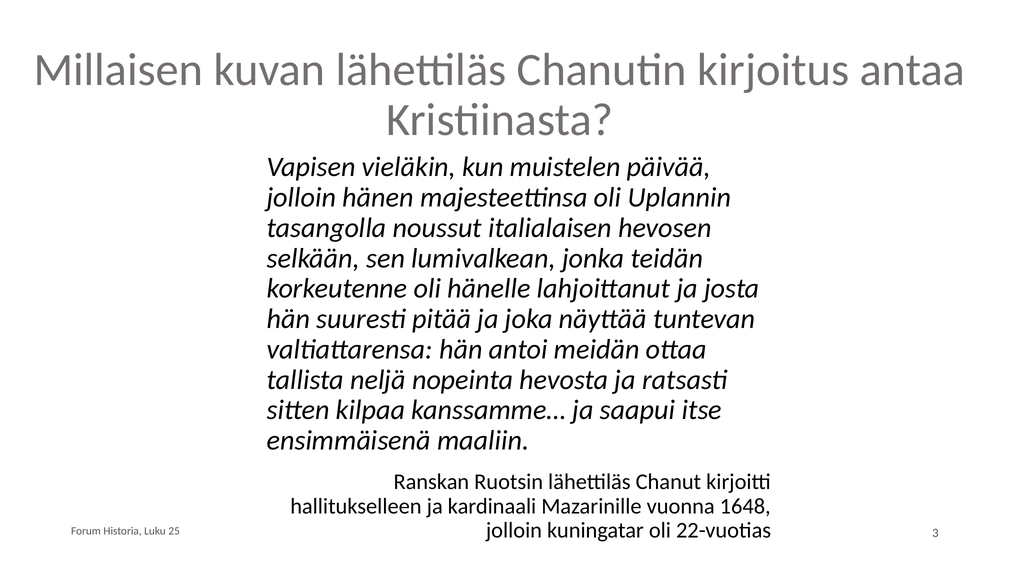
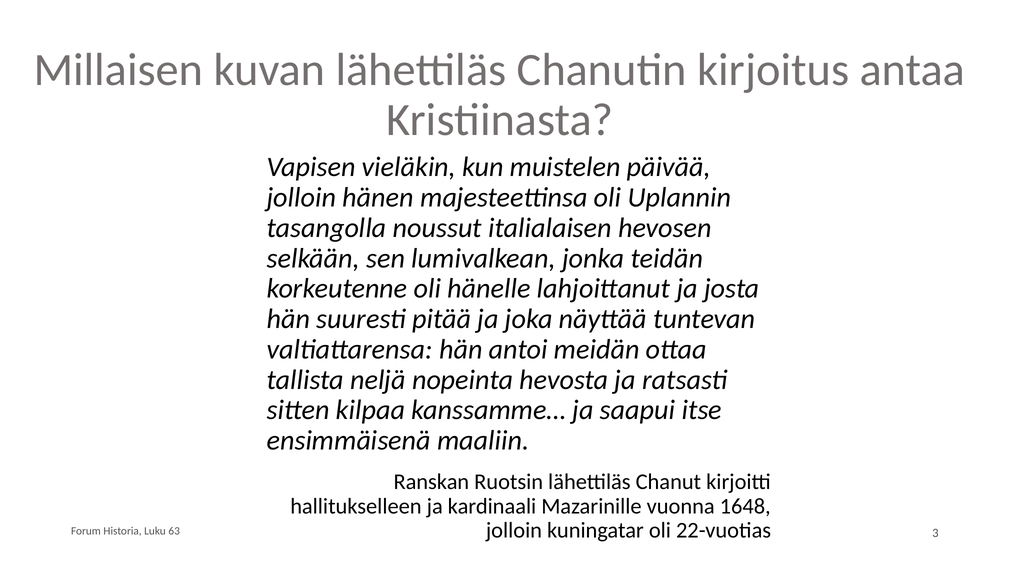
25: 25 -> 63
